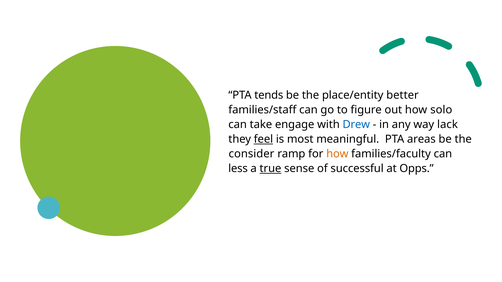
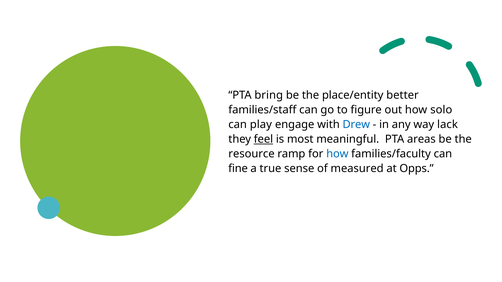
tends: tends -> bring
take: take -> play
consider: consider -> resource
how at (337, 154) colour: orange -> blue
less: less -> fine
true underline: present -> none
successful: successful -> measured
